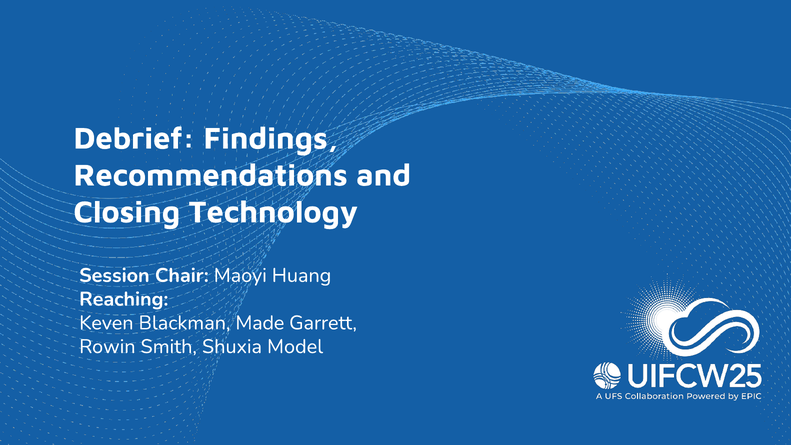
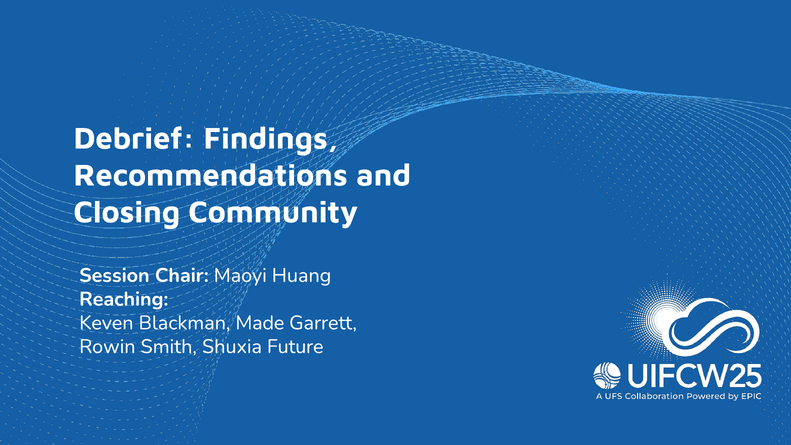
Technology: Technology -> Community
Model: Model -> Future
